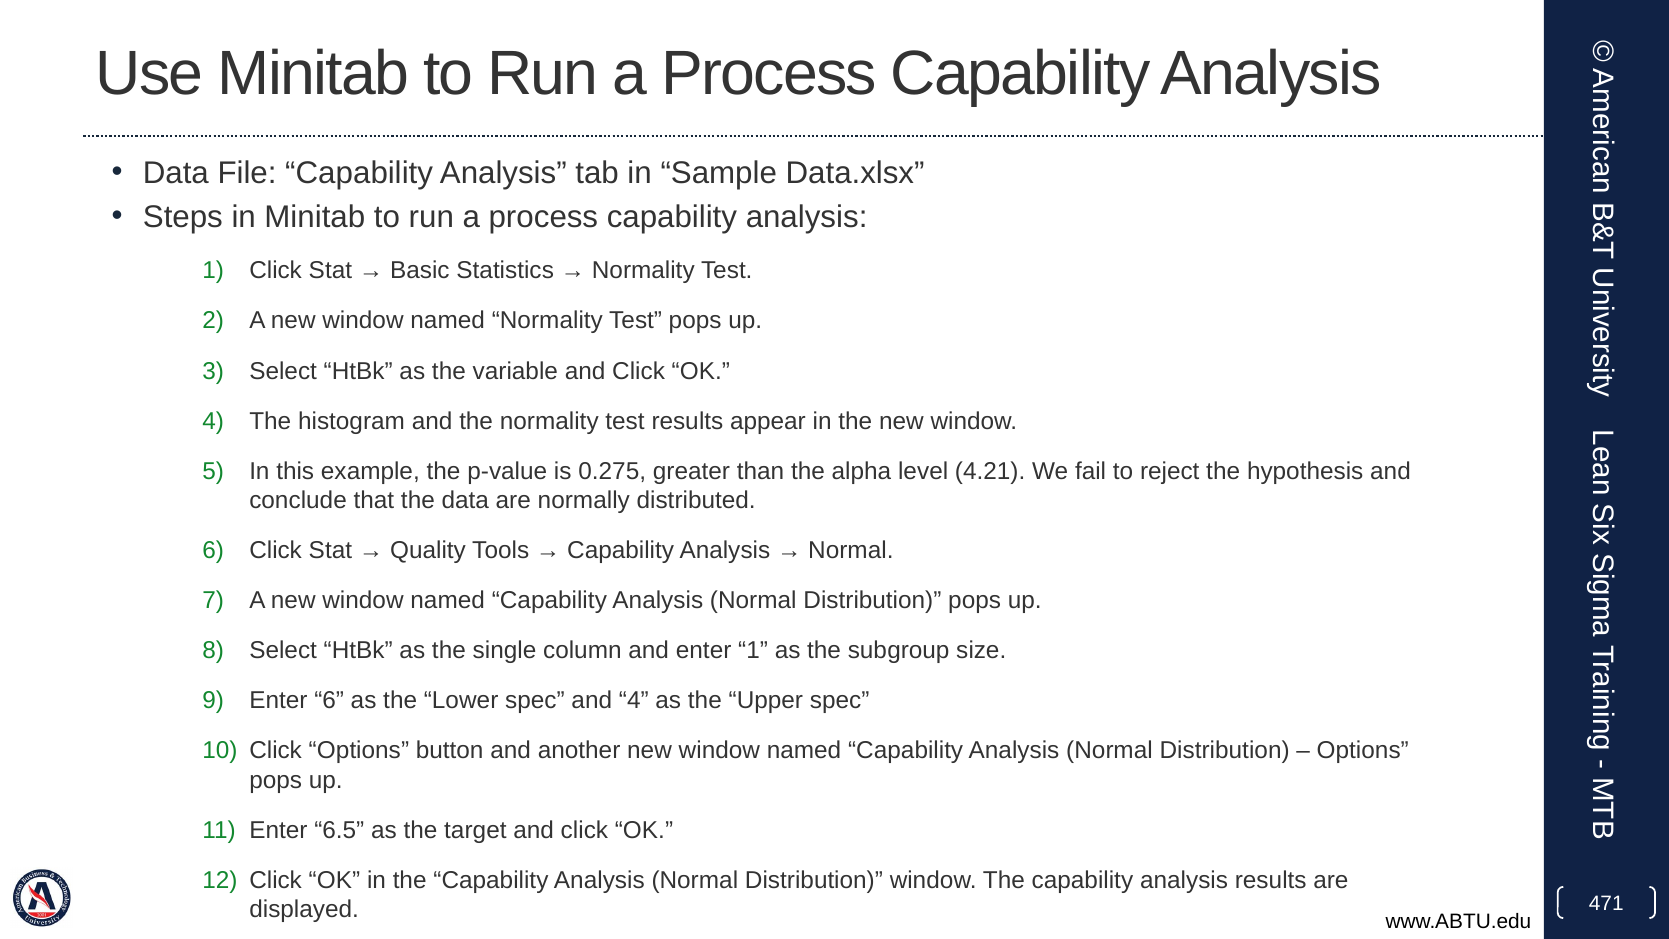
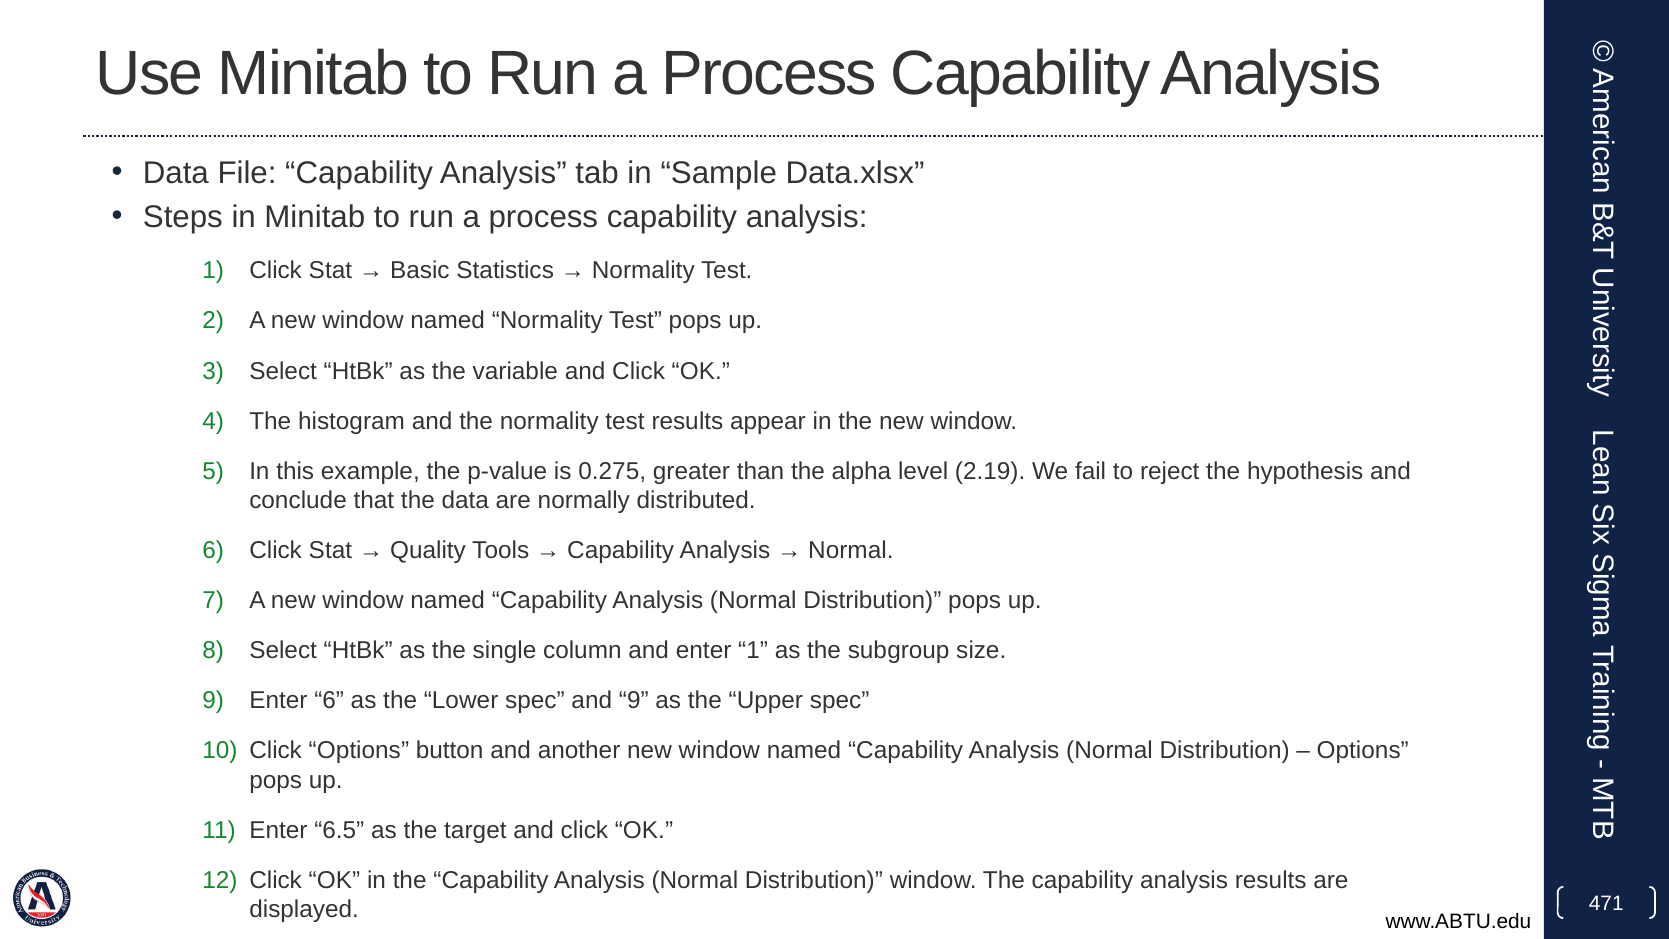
4.21: 4.21 -> 2.19
and 4: 4 -> 9
